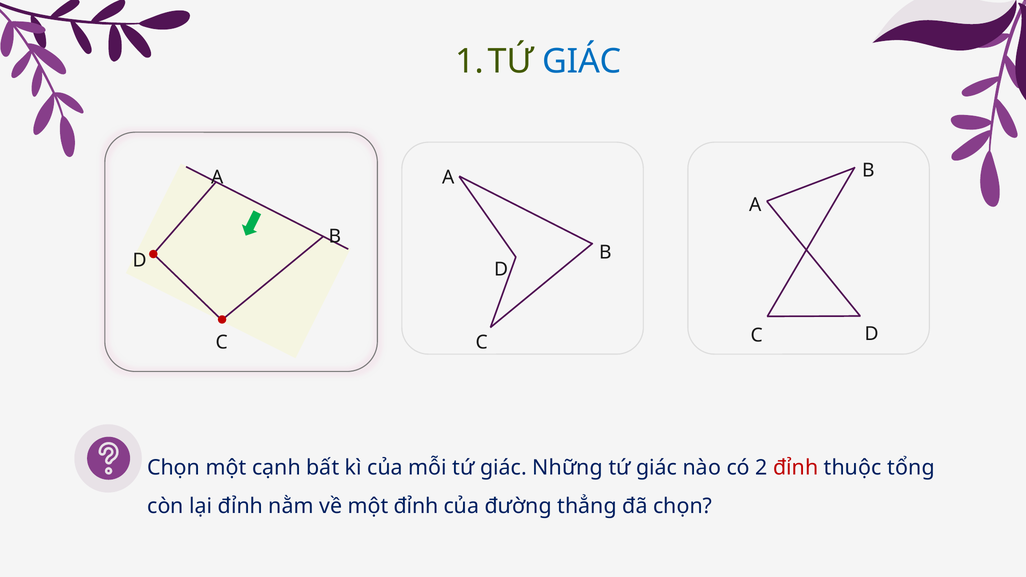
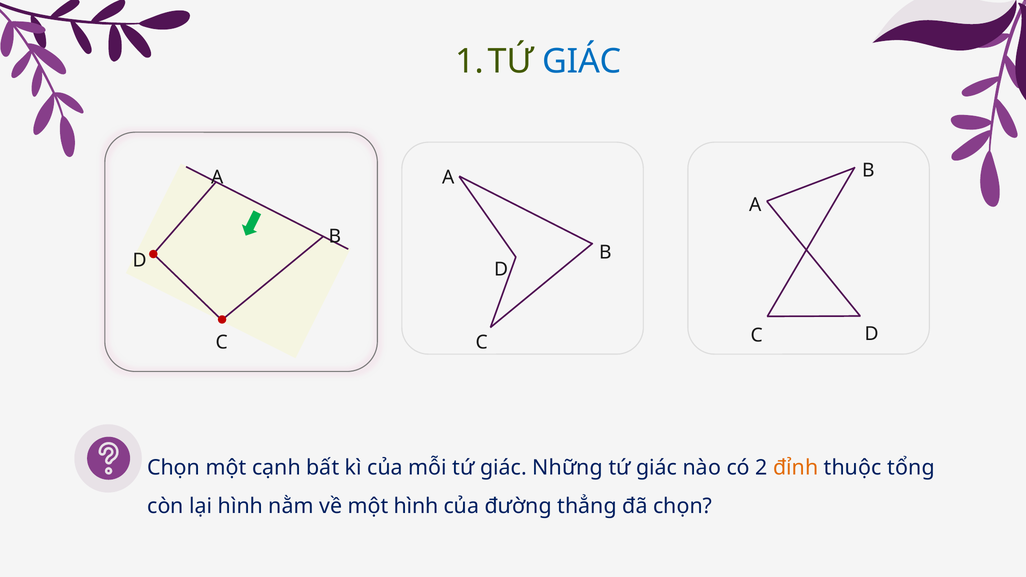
đỉnh at (796, 468) colour: red -> orange
lại đỉnh: đỉnh -> hình
một đỉnh: đỉnh -> hình
